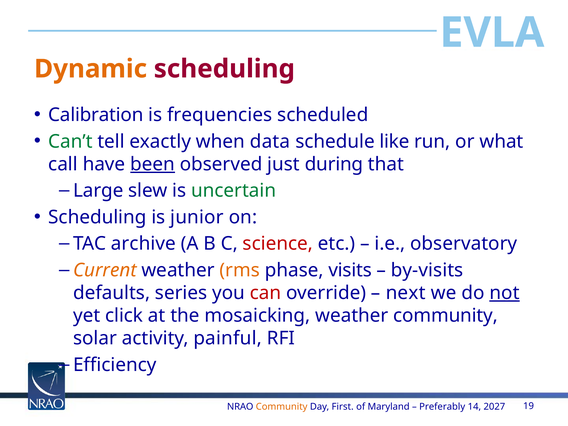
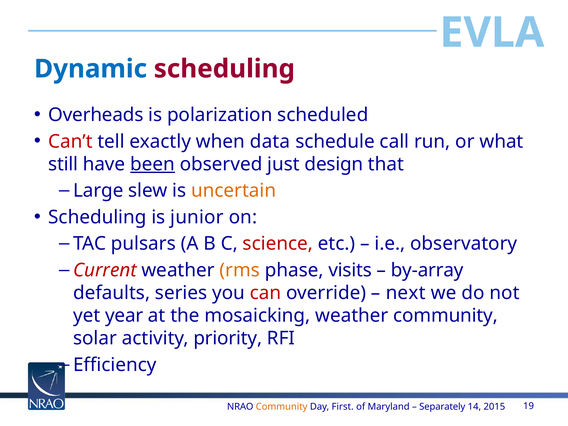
Dynamic colour: orange -> blue
Calibration: Calibration -> Overheads
frequencies: frequencies -> polarization
Can’t colour: green -> red
like: like -> call
call: call -> still
during: during -> design
uncertain colour: green -> orange
archive: archive -> pulsars
Current colour: orange -> red
by-visits: by-visits -> by-array
not underline: present -> none
click: click -> year
painful: painful -> priority
Preferably: Preferably -> Separately
2027: 2027 -> 2015
